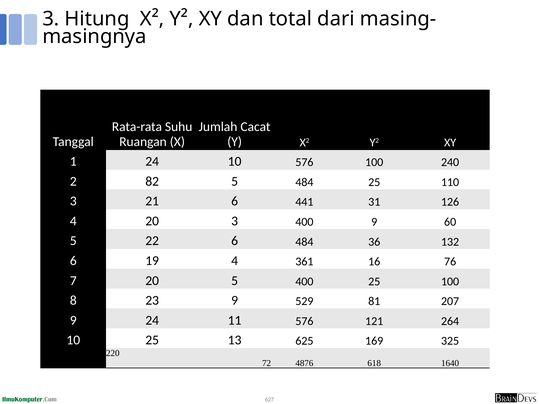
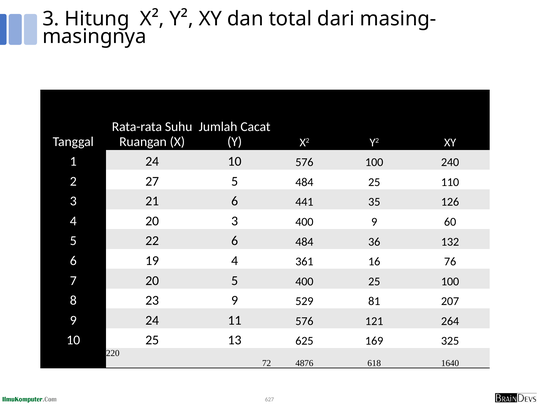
82: 82 -> 27
31: 31 -> 35
